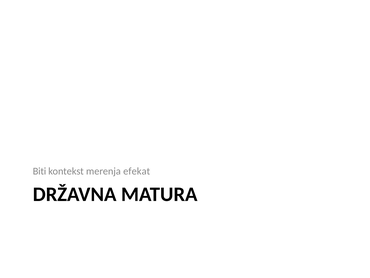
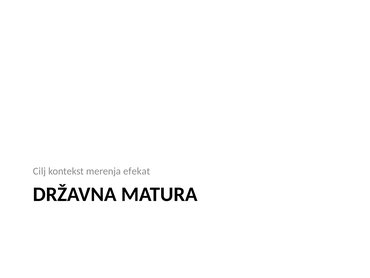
Biti: Biti -> Cilj
